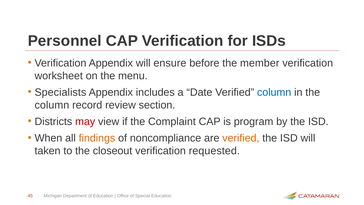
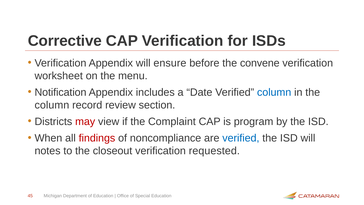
Personnel: Personnel -> Corrective
member: member -> convene
Specialists: Specialists -> Notification
findings colour: orange -> red
verified at (241, 138) colour: orange -> blue
taken: taken -> notes
